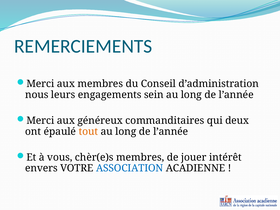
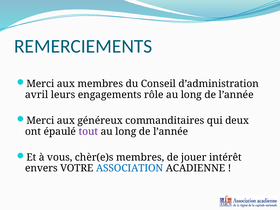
nous: nous -> avril
sein: sein -> rôle
tout colour: orange -> purple
